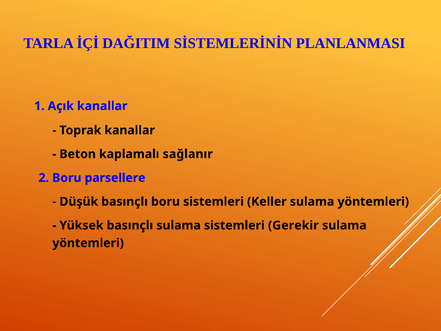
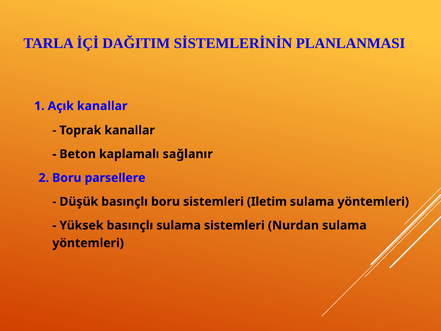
Keller: Keller -> Iletim
Gerekir: Gerekir -> Nurdan
